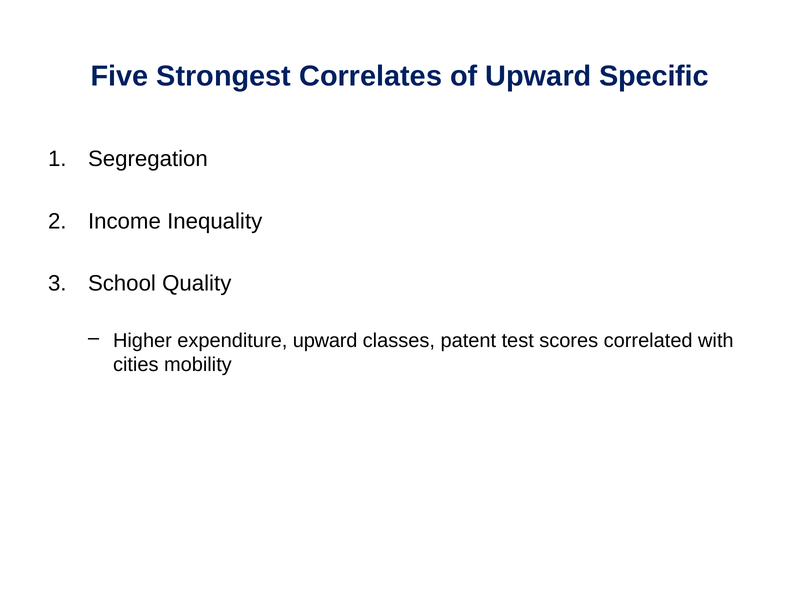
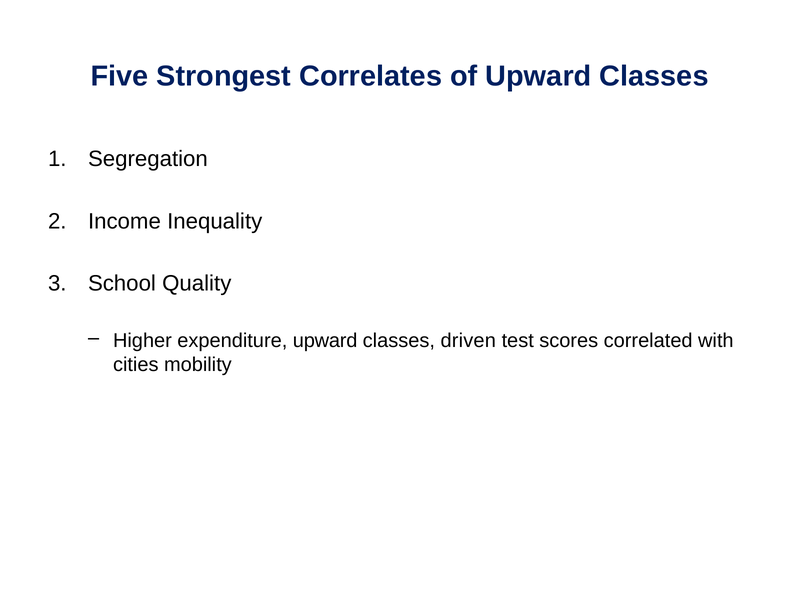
of Upward Specific: Specific -> Classes
patent: patent -> driven
